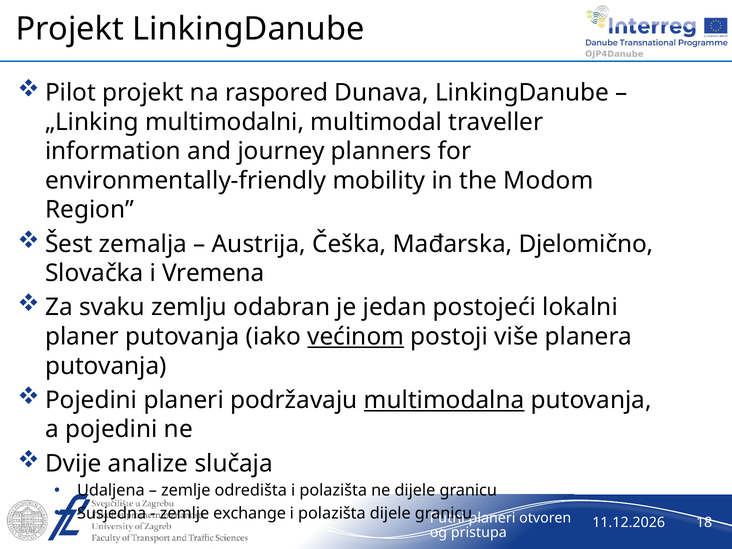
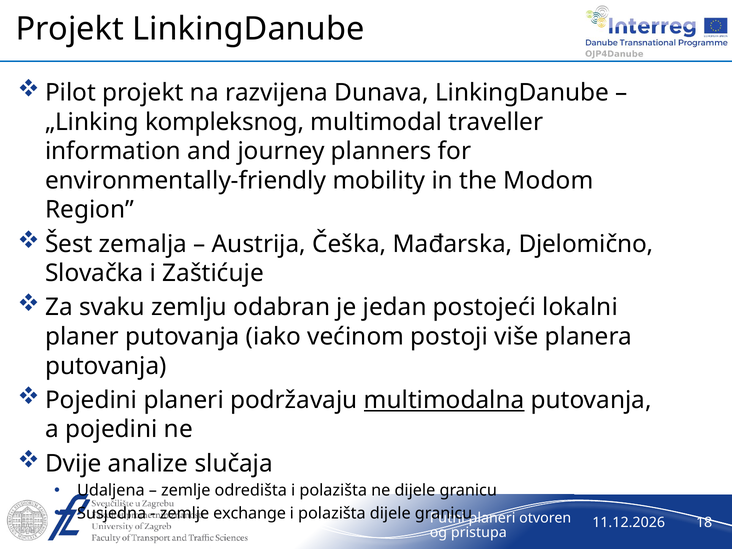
raspored: raspored -> razvijena
multimodalni: multimodalni -> kompleksnog
Vremena: Vremena -> Zaštićuje
većinom underline: present -> none
